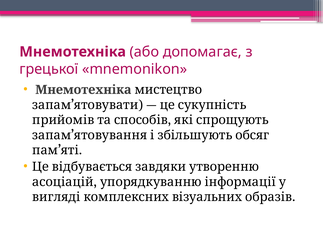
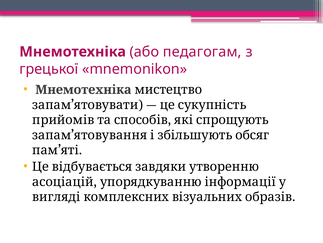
допомагає: допомагає -> педагогам
